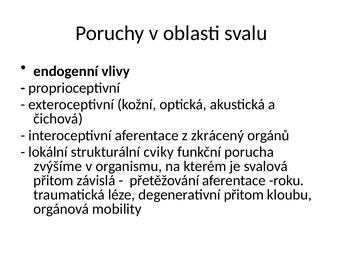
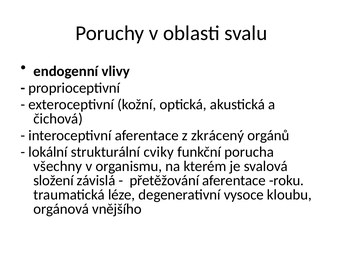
zvýšíme: zvýšíme -> všechny
přitom at (53, 180): přitom -> složení
degenerativní přitom: přitom -> vysoce
mobility: mobility -> vnějšího
